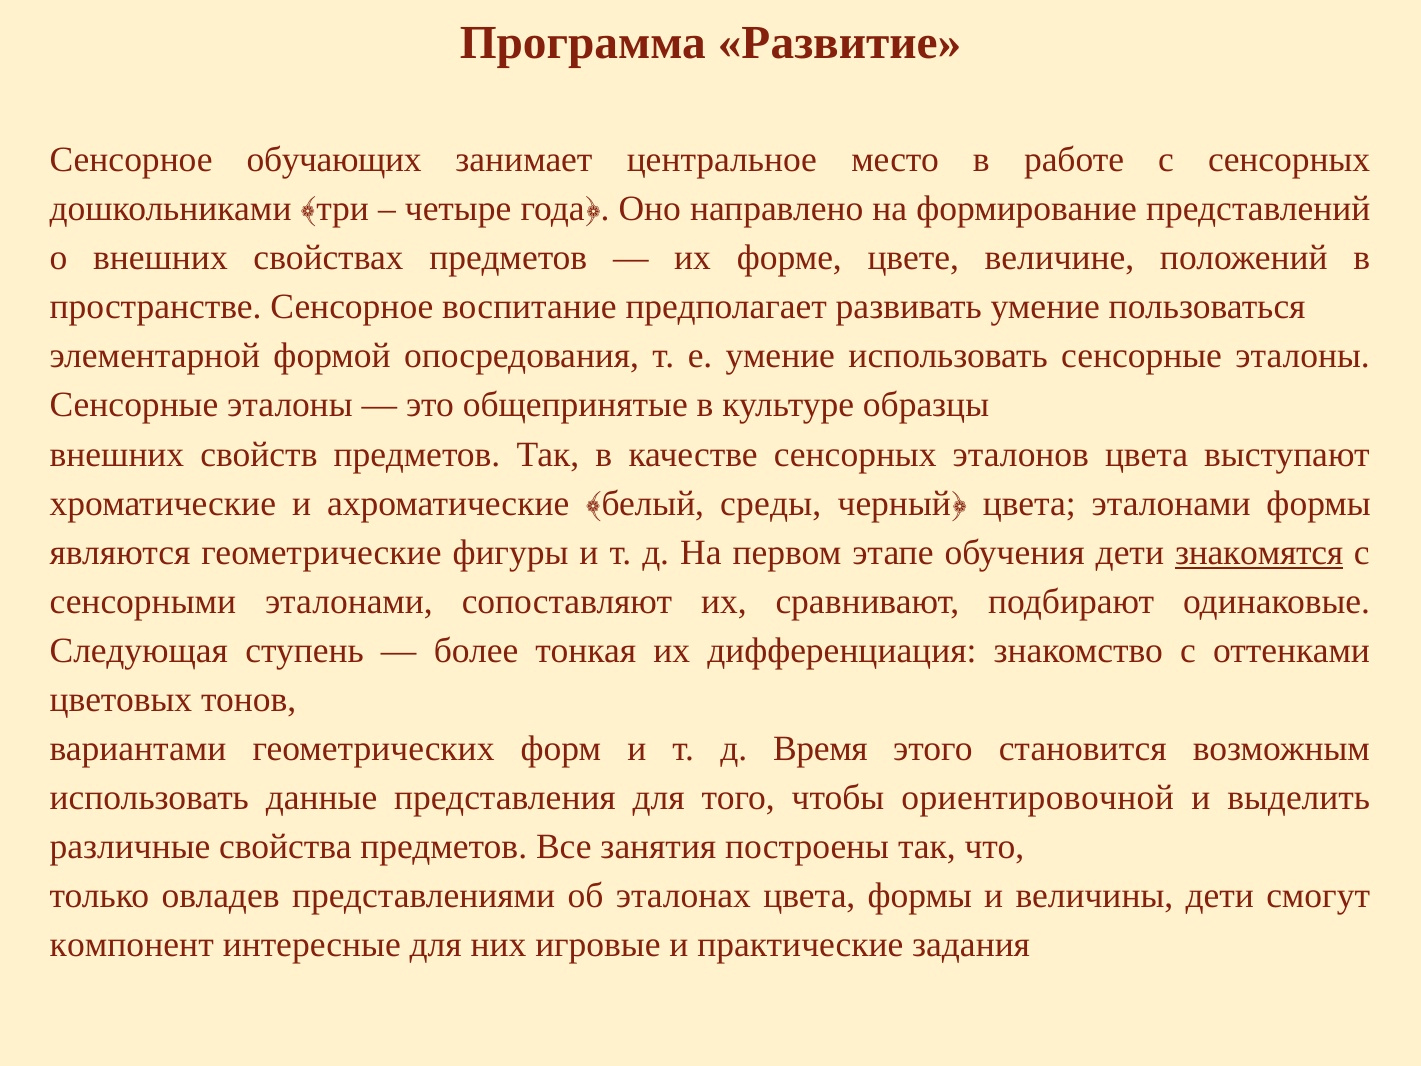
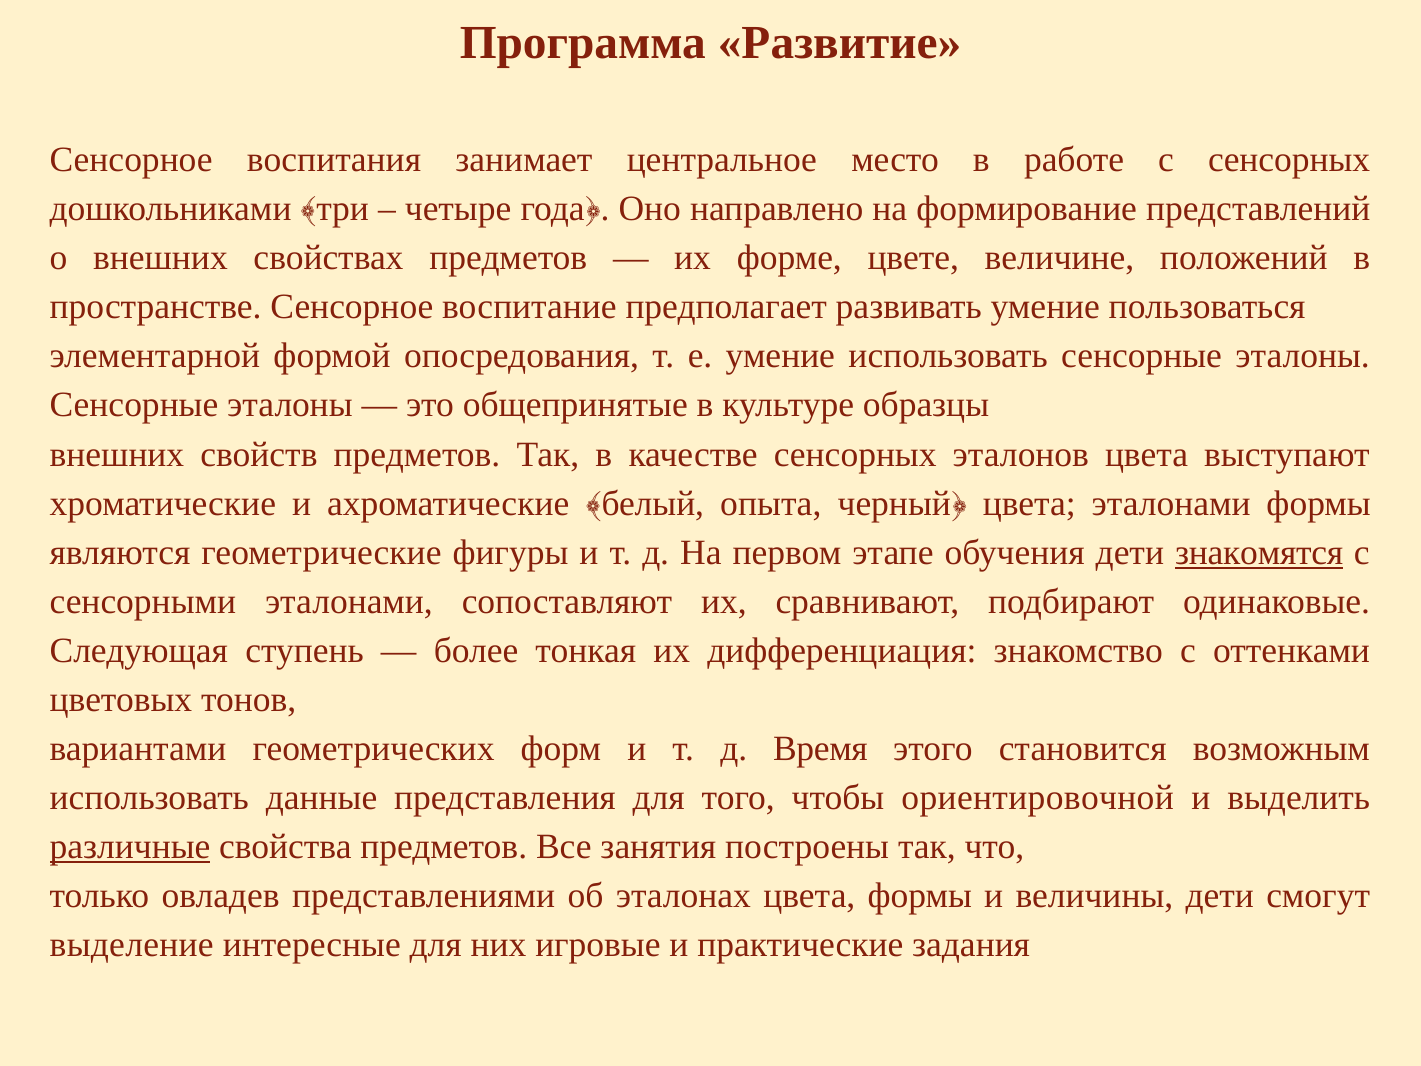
обучающих: обучающих -> воспитания
среды: среды -> опыта
различные underline: none -> present
компонент: компонент -> выделение
